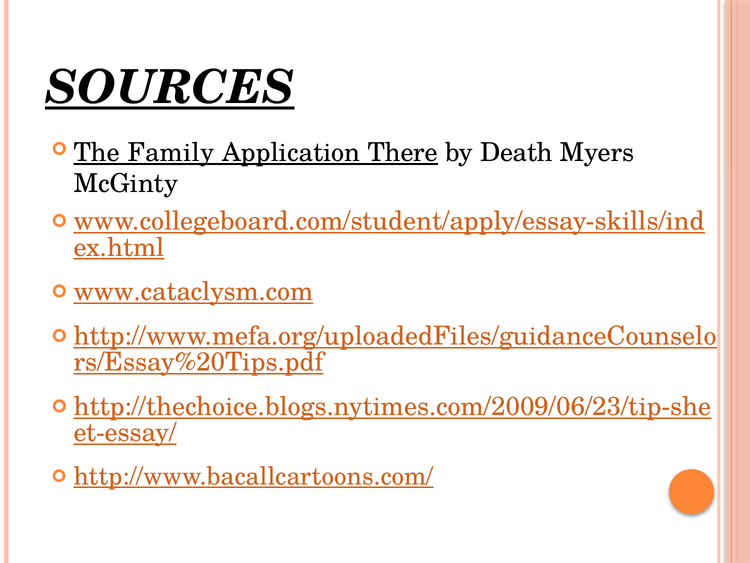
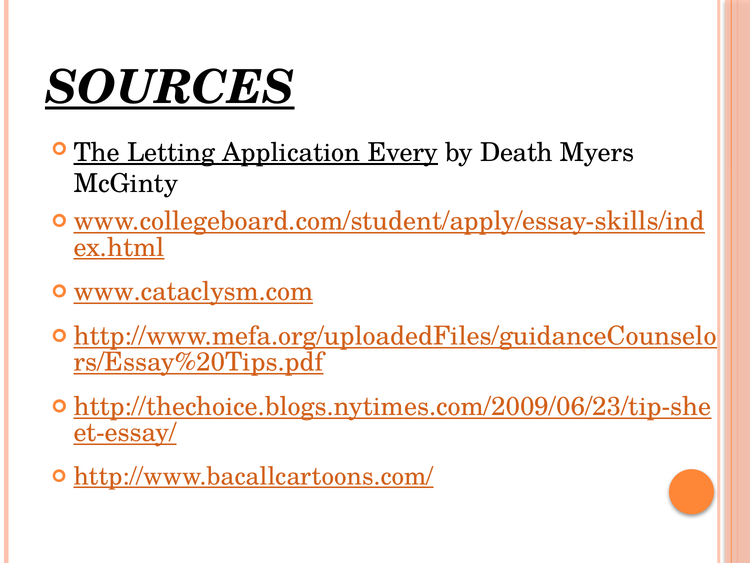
Family: Family -> Letting
There: There -> Every
